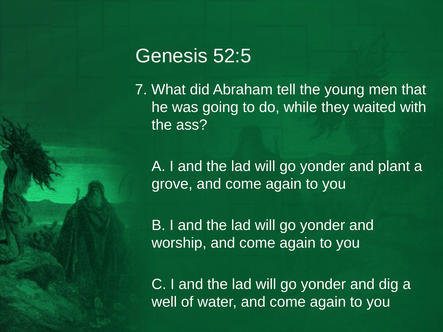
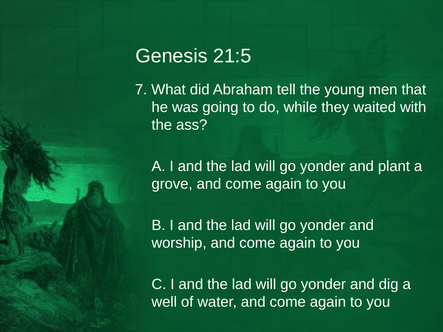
52:5: 52:5 -> 21:5
